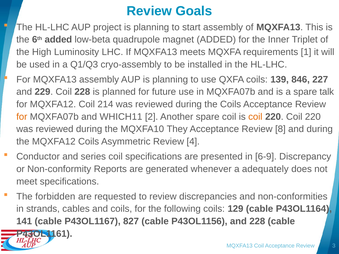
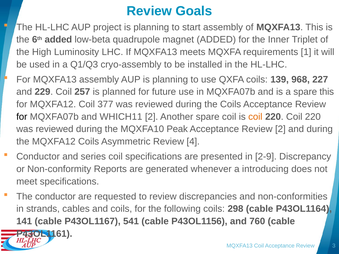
846: 846 -> 968
Coil 228: 228 -> 257
spare talk: talk -> this
214: 214 -> 377
for at (22, 117) colour: orange -> black
They: They -> Peak
Review 8: 8 -> 2
6-9: 6-9 -> 2-9
adequately: adequately -> introducing
The forbidden: forbidden -> conductor
129: 129 -> 298
827: 827 -> 541
and 228: 228 -> 760
